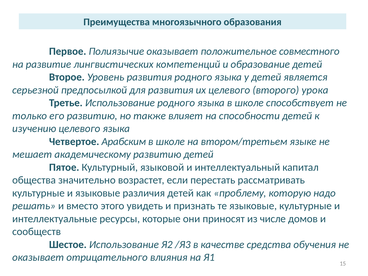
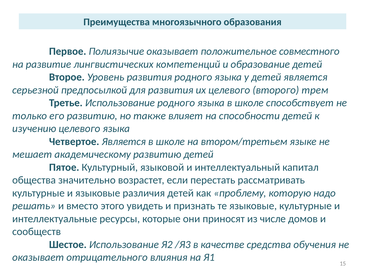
урока: урока -> трем
Четвертое Арабским: Арабским -> Является
